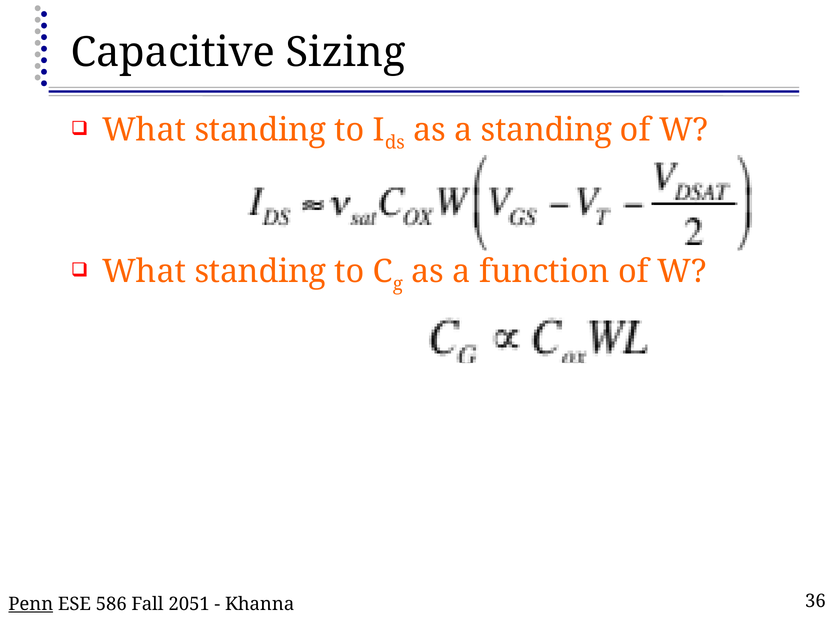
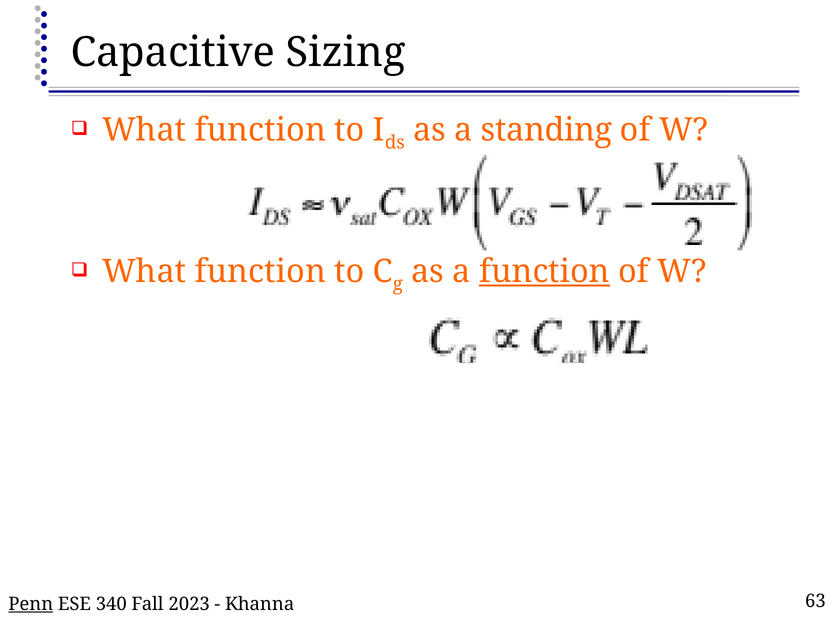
standing at (260, 130): standing -> function
standing at (260, 272): standing -> function
function at (544, 272) underline: none -> present
586: 586 -> 340
2051: 2051 -> 2023
36: 36 -> 63
